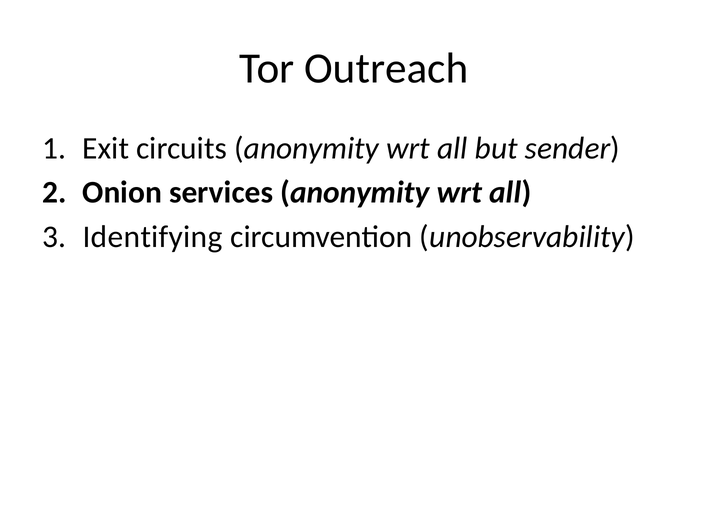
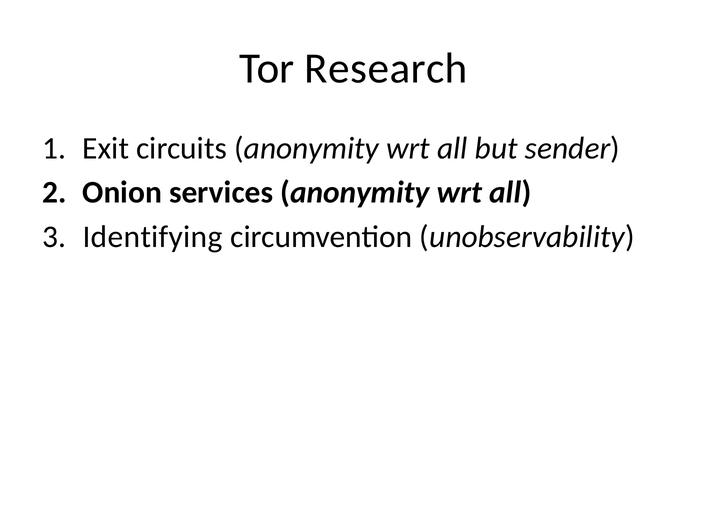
Outreach: Outreach -> Research
